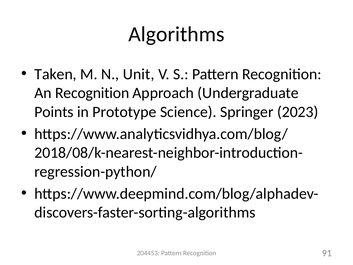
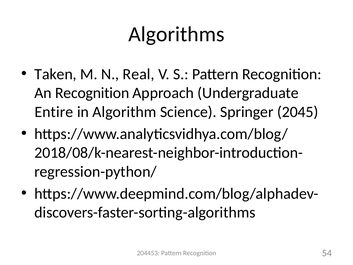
Unit: Unit -> Real
Points: Points -> Entire
Prototype: Prototype -> Algorithm
2023: 2023 -> 2045
91: 91 -> 54
